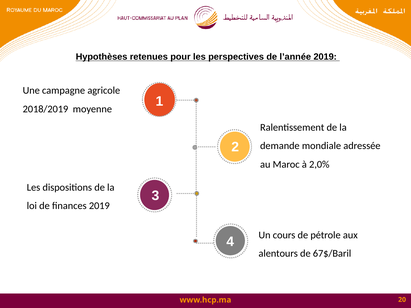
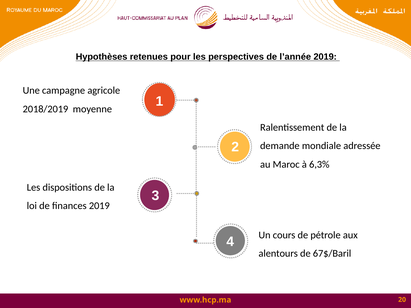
2,0%: 2,0% -> 6,3%
